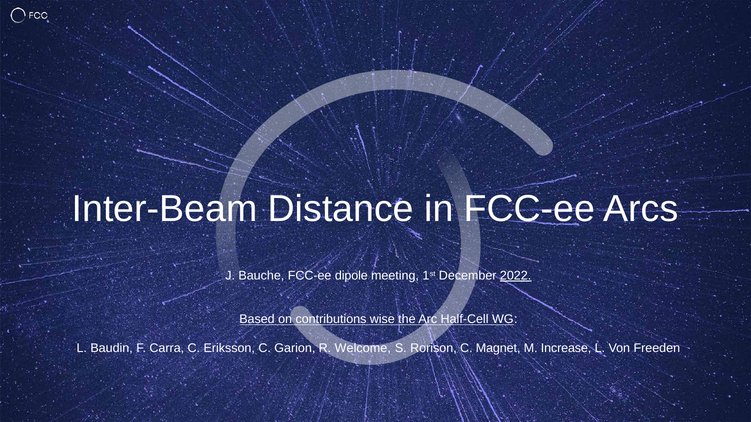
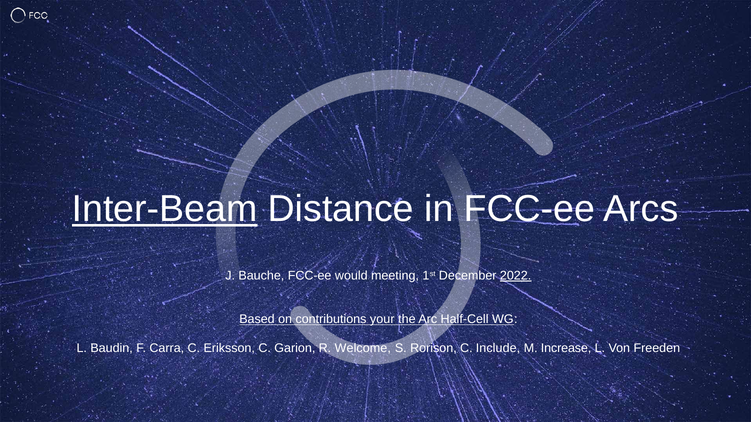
Inter-Beam underline: none -> present
dipole: dipole -> would
wise: wise -> your
Magnet: Magnet -> Include
